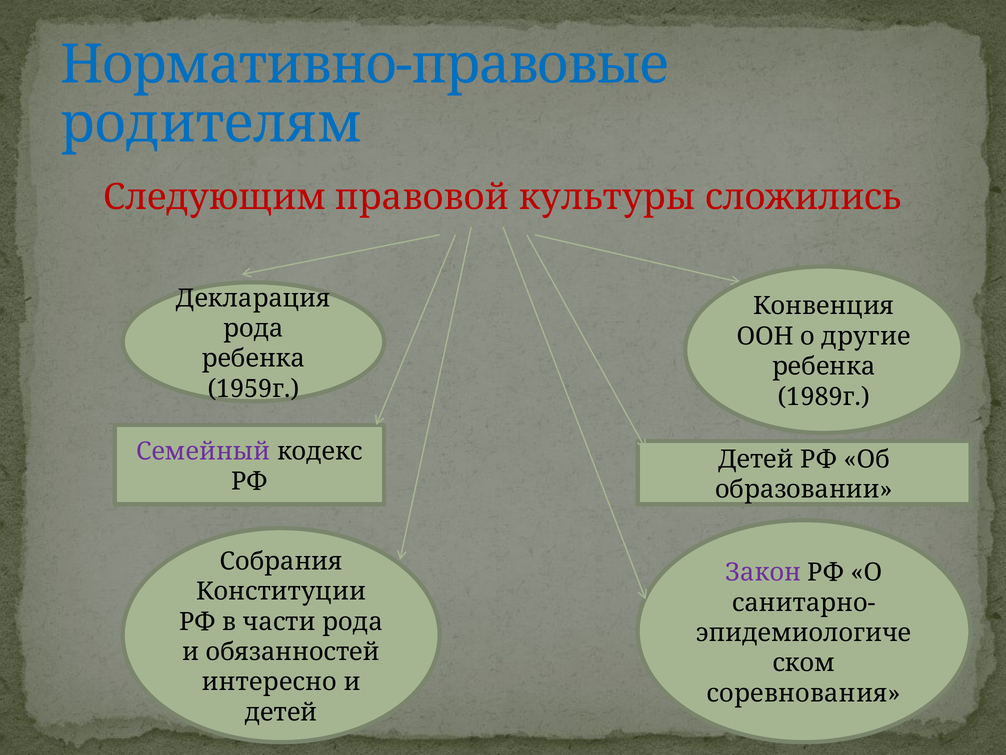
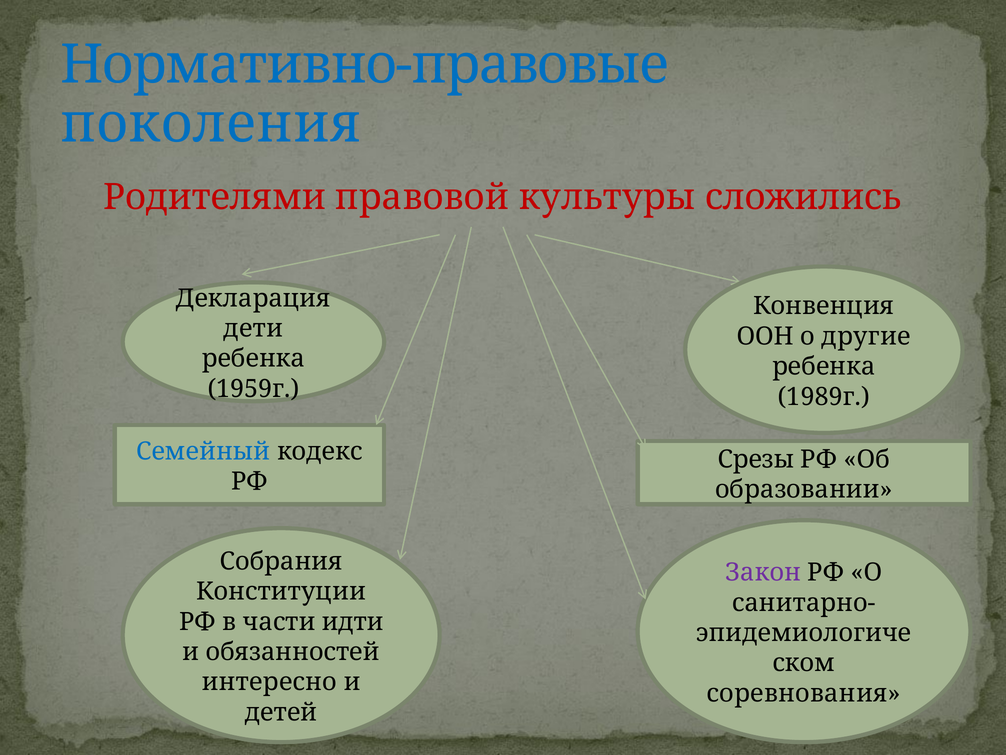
родителям: родителям -> поколения
Следующим: Следующим -> Родителями
рода at (253, 328): рода -> дети
Семейный colour: purple -> blue
Детей at (756, 459): Детей -> Срезы
части рода: рода -> идти
